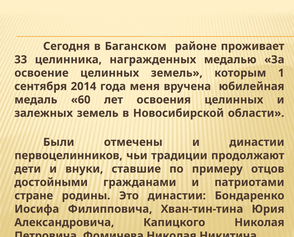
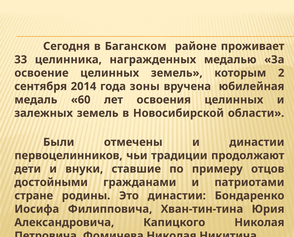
1: 1 -> 2
меня: меня -> зоны
